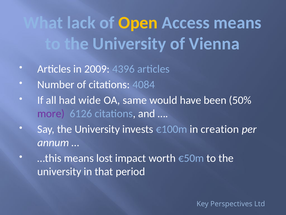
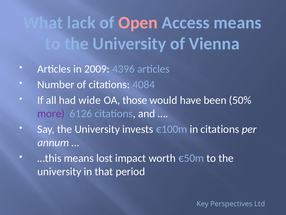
Open colour: yellow -> pink
same: same -> those
in creation: creation -> citations
